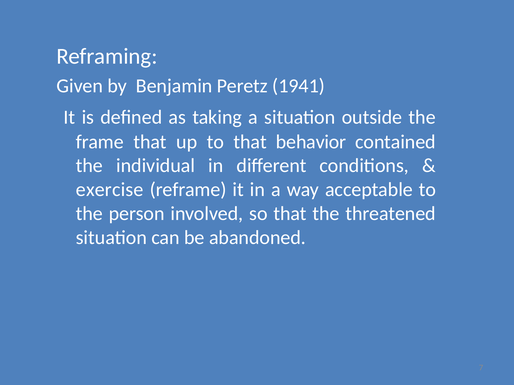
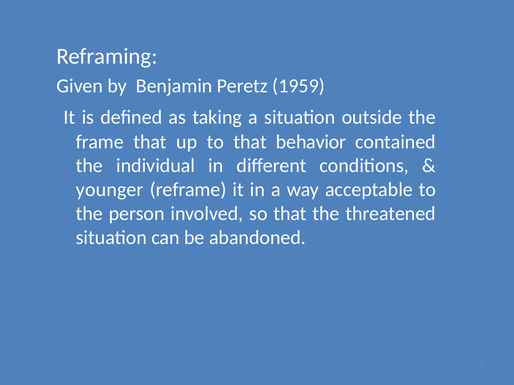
1941: 1941 -> 1959
exercise: exercise -> younger
